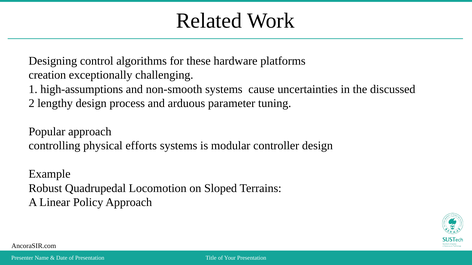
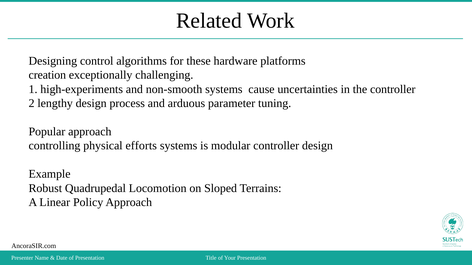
high-assumptions: high-assumptions -> high-experiments
the discussed: discussed -> controller
